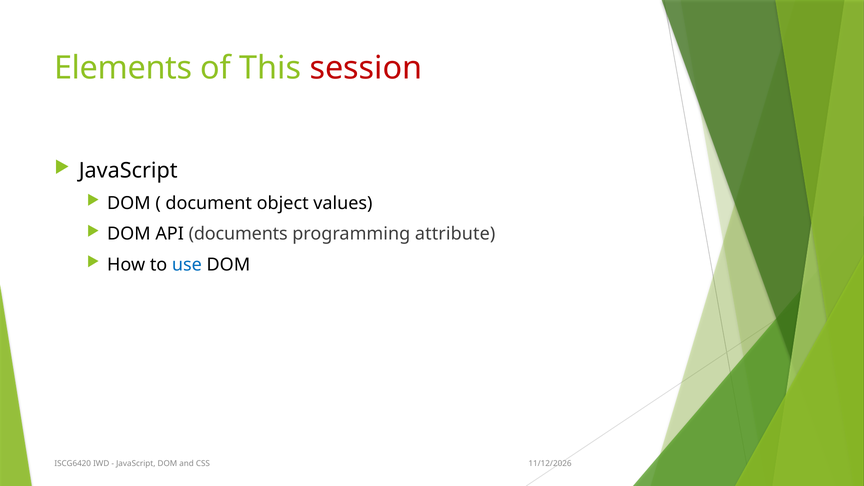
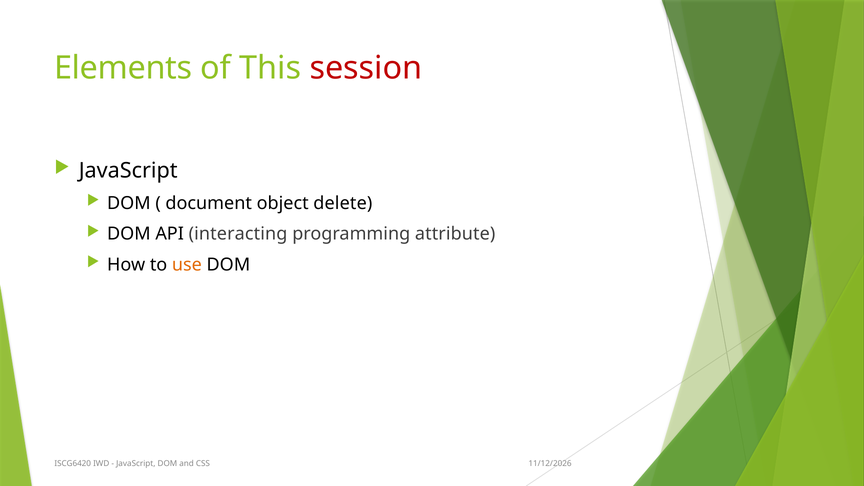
values: values -> delete
documents: documents -> interacting
use colour: blue -> orange
